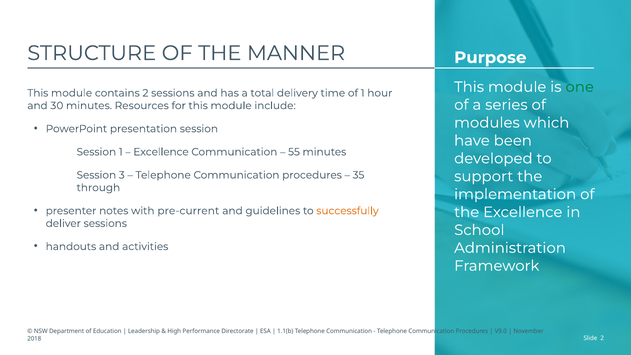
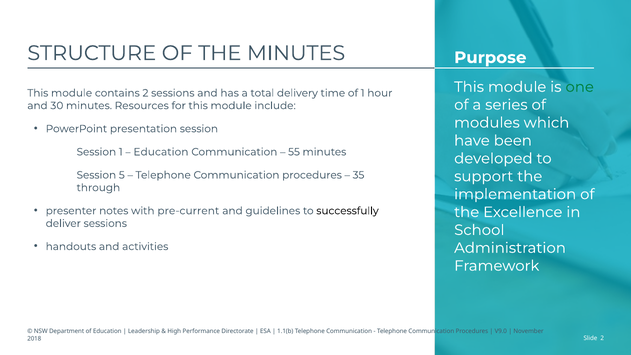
THE MANNER: MANNER -> MINUTES
Excellence at (161, 152): Excellence -> Education
3: 3 -> 5
successfully colour: orange -> black
